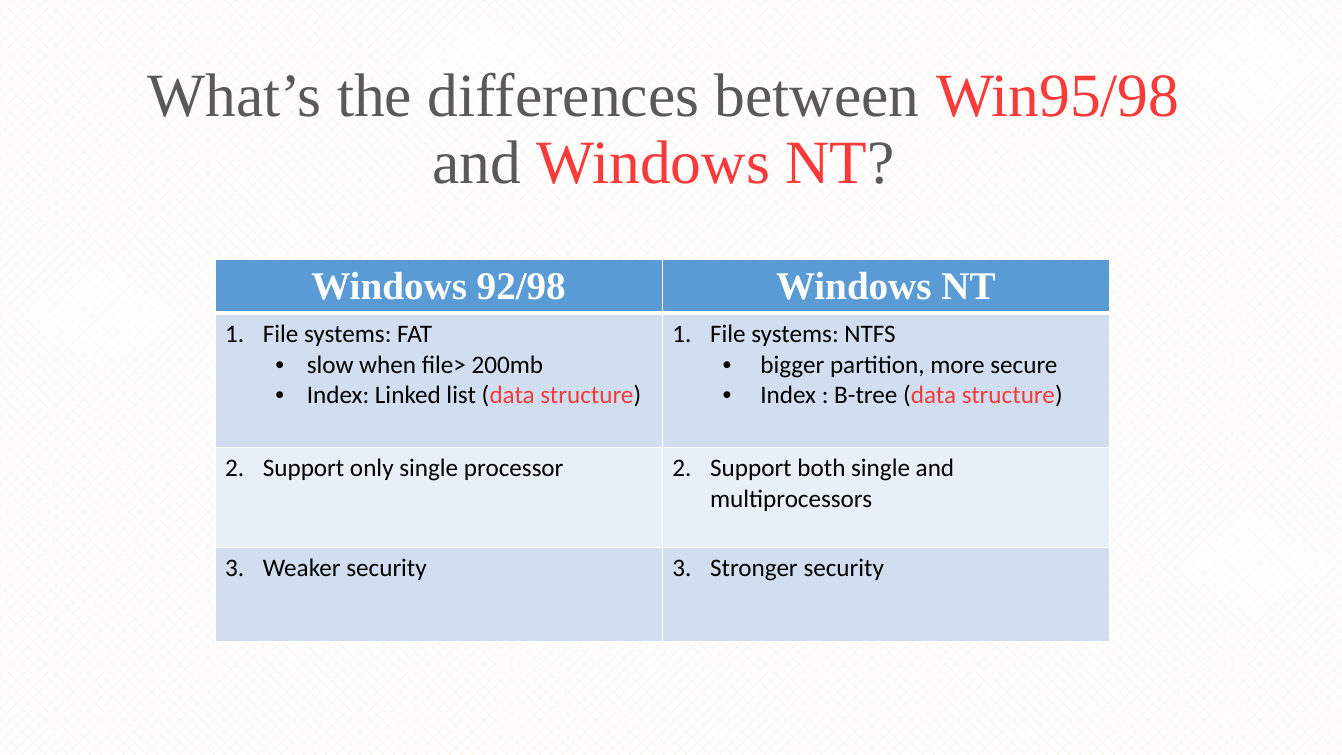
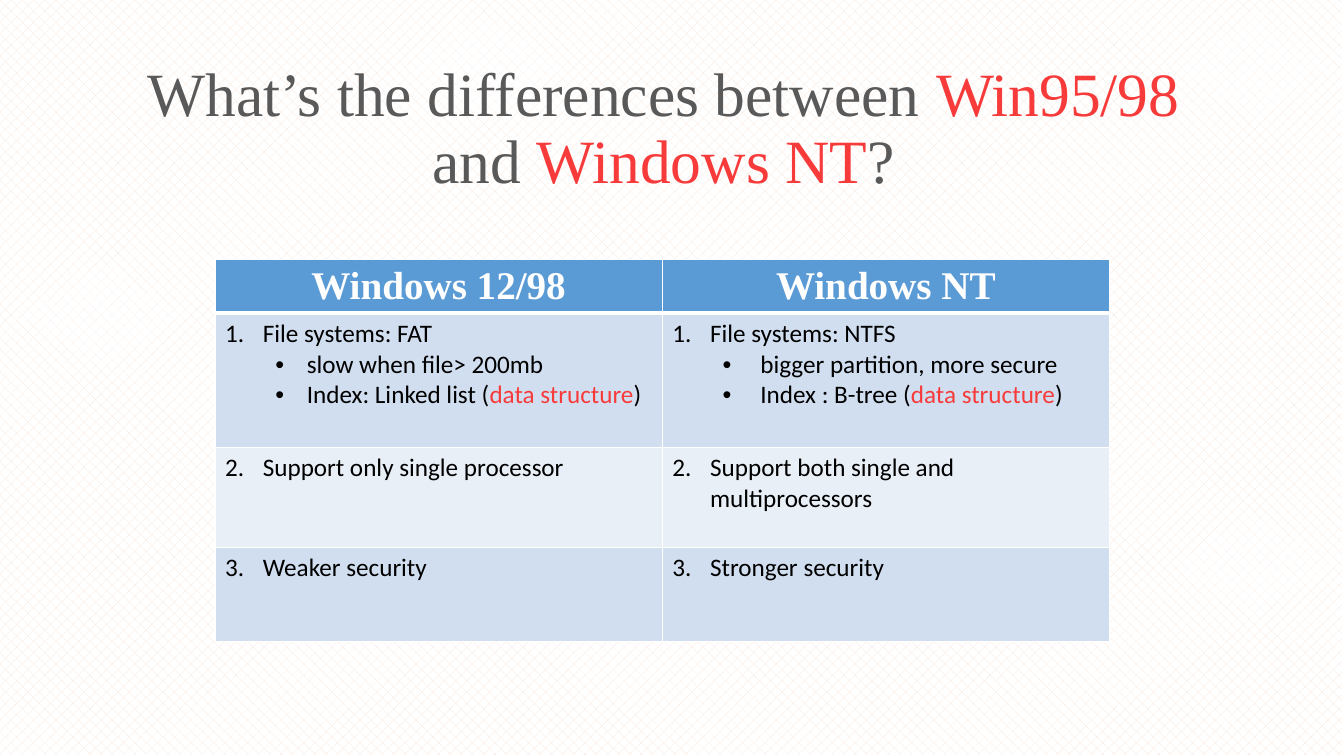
92/98: 92/98 -> 12/98
